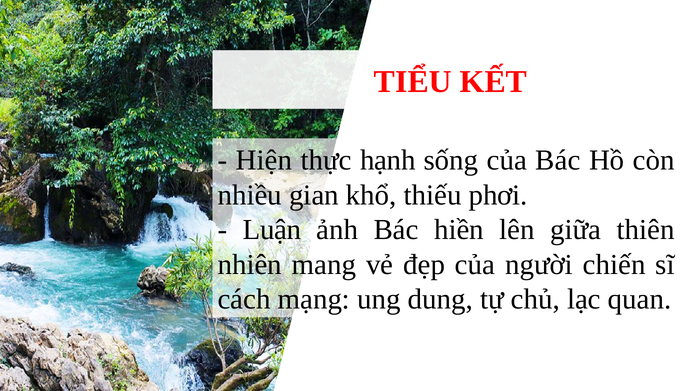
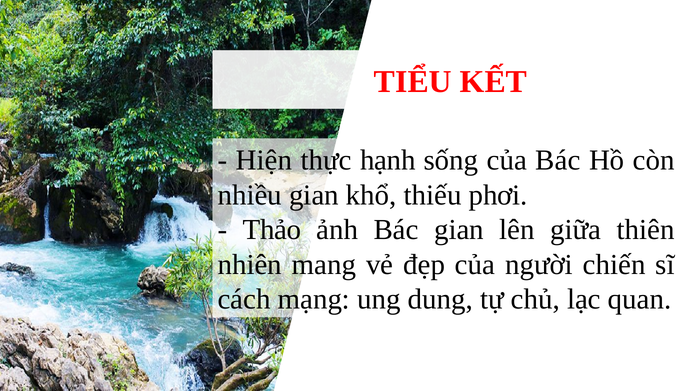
Luận: Luận -> Thảo
Bác hiền: hiền -> gian
